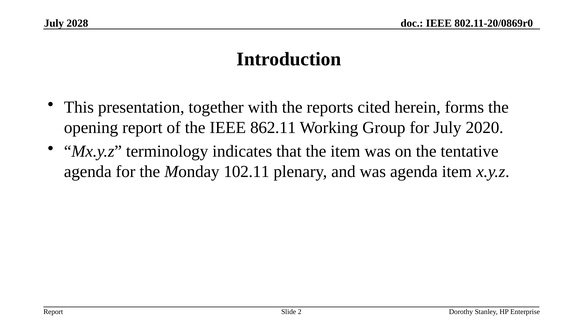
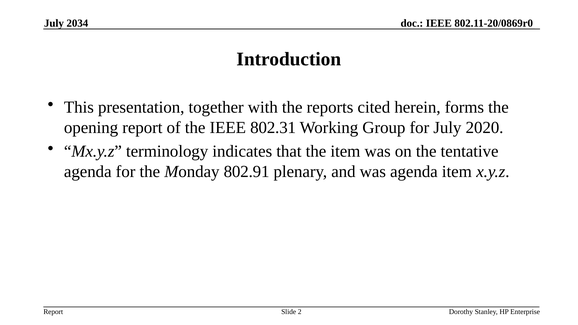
2028: 2028 -> 2034
862.11: 862.11 -> 802.31
102.11: 102.11 -> 802.91
